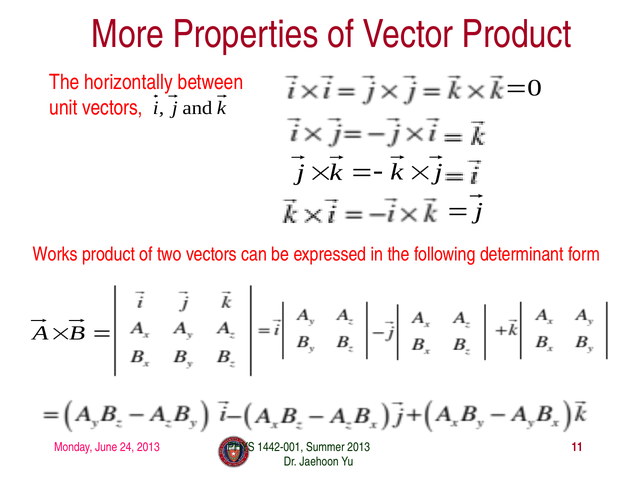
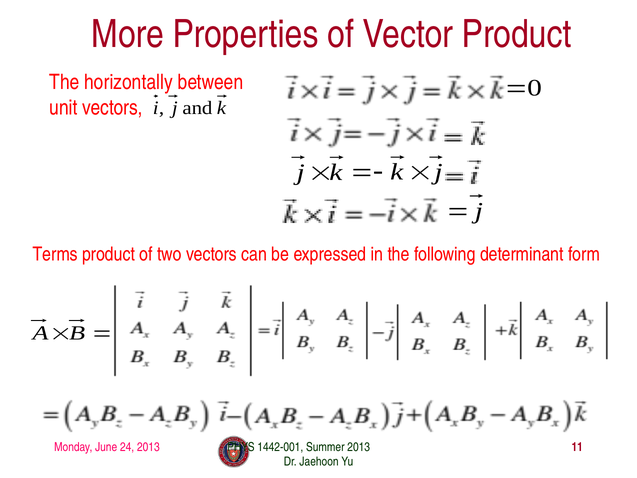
Works: Works -> Terms
